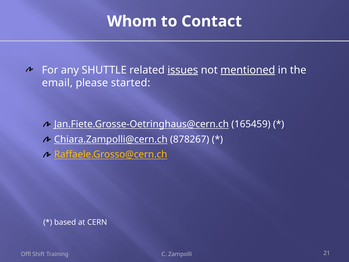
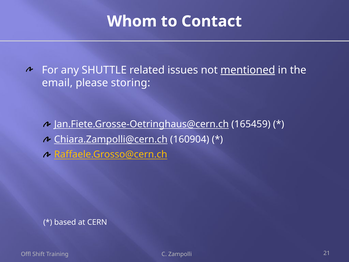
issues underline: present -> none
started: started -> storing
878267: 878267 -> 160904
